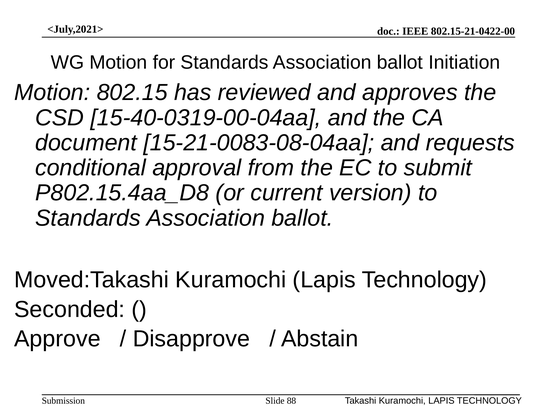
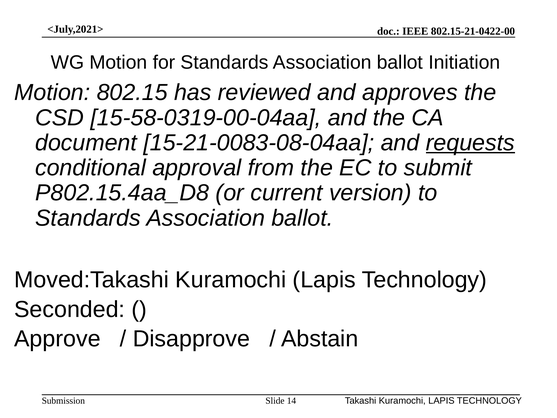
15-40-0319-00-04aa: 15-40-0319-00-04aa -> 15-58-0319-00-04aa
requests underline: none -> present
88: 88 -> 14
